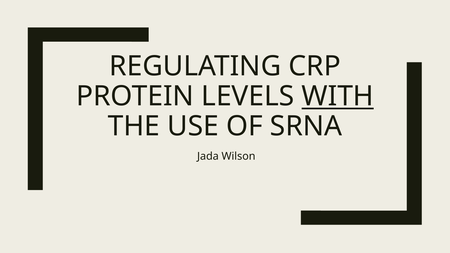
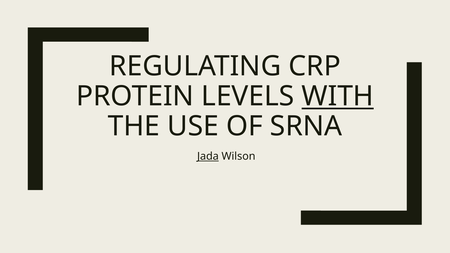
Jada underline: none -> present
